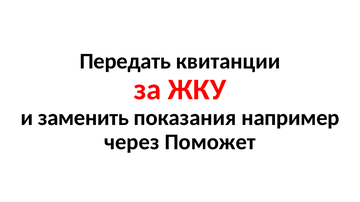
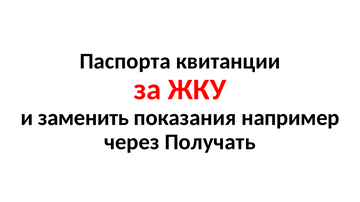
Передать: Передать -> Паспорта
Поможет: Поможет -> Получать
